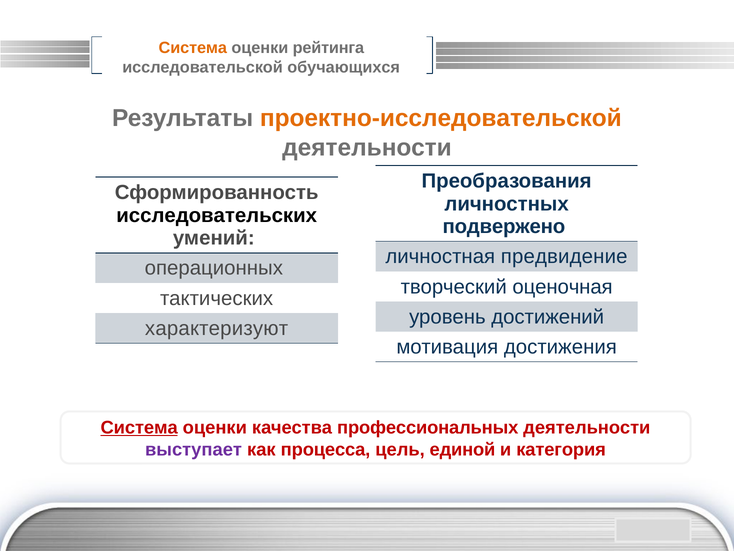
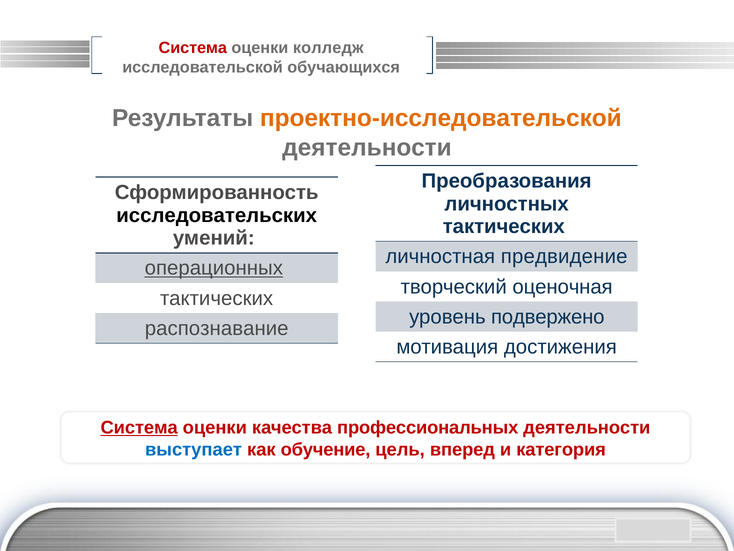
Система at (193, 48) colour: orange -> red
рейтинга: рейтинга -> колледж
подвержено at (504, 226): подвержено -> тактических
операционных underline: none -> present
достижений: достижений -> подвержено
характеризуют: характеризуют -> распознавание
выступает colour: purple -> blue
процесса: процесса -> обучение
единой: единой -> вперед
